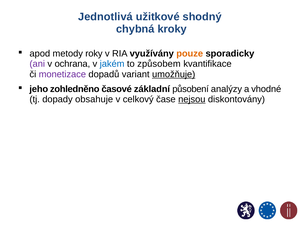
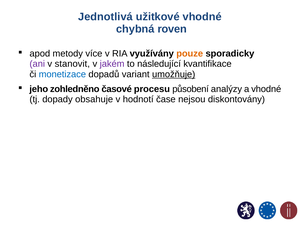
užitkové shodný: shodný -> vhodné
kroky: kroky -> roven
roky: roky -> více
ochrana: ochrana -> stanovit
jakém colour: blue -> purple
způsobem: způsobem -> následující
monetizace colour: purple -> blue
základní: základní -> procesu
celkový: celkový -> hodnotí
nejsou underline: present -> none
